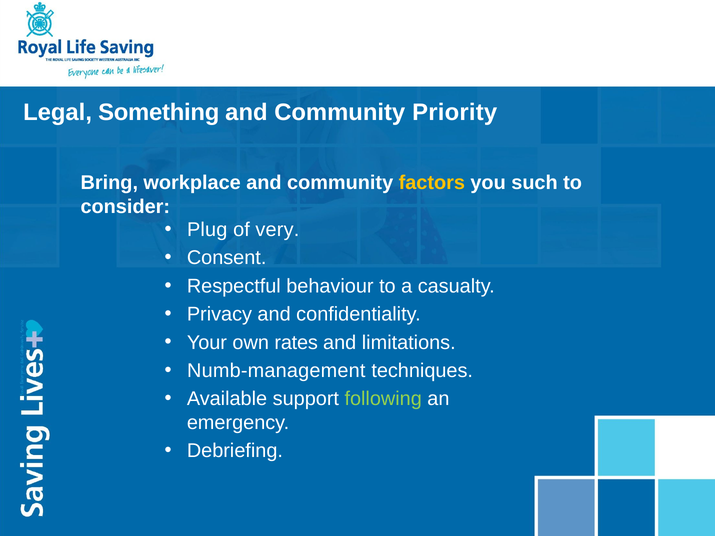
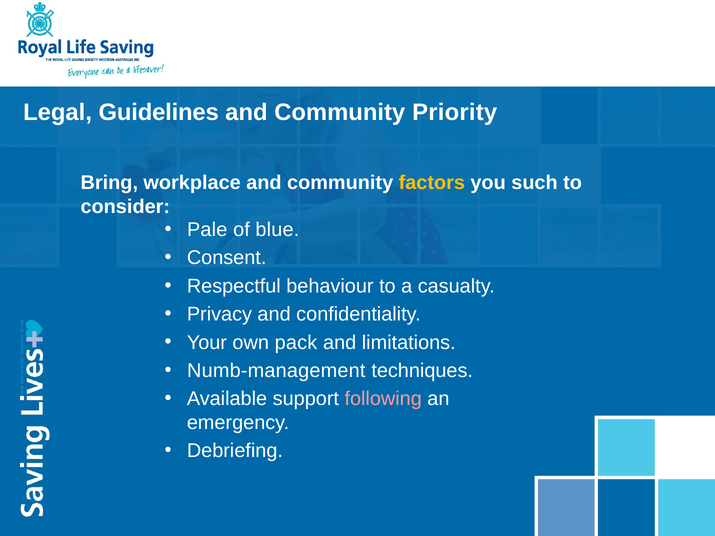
Something: Something -> Guidelines
Plug: Plug -> Pale
very: very -> blue
rates: rates -> pack
following colour: light green -> pink
